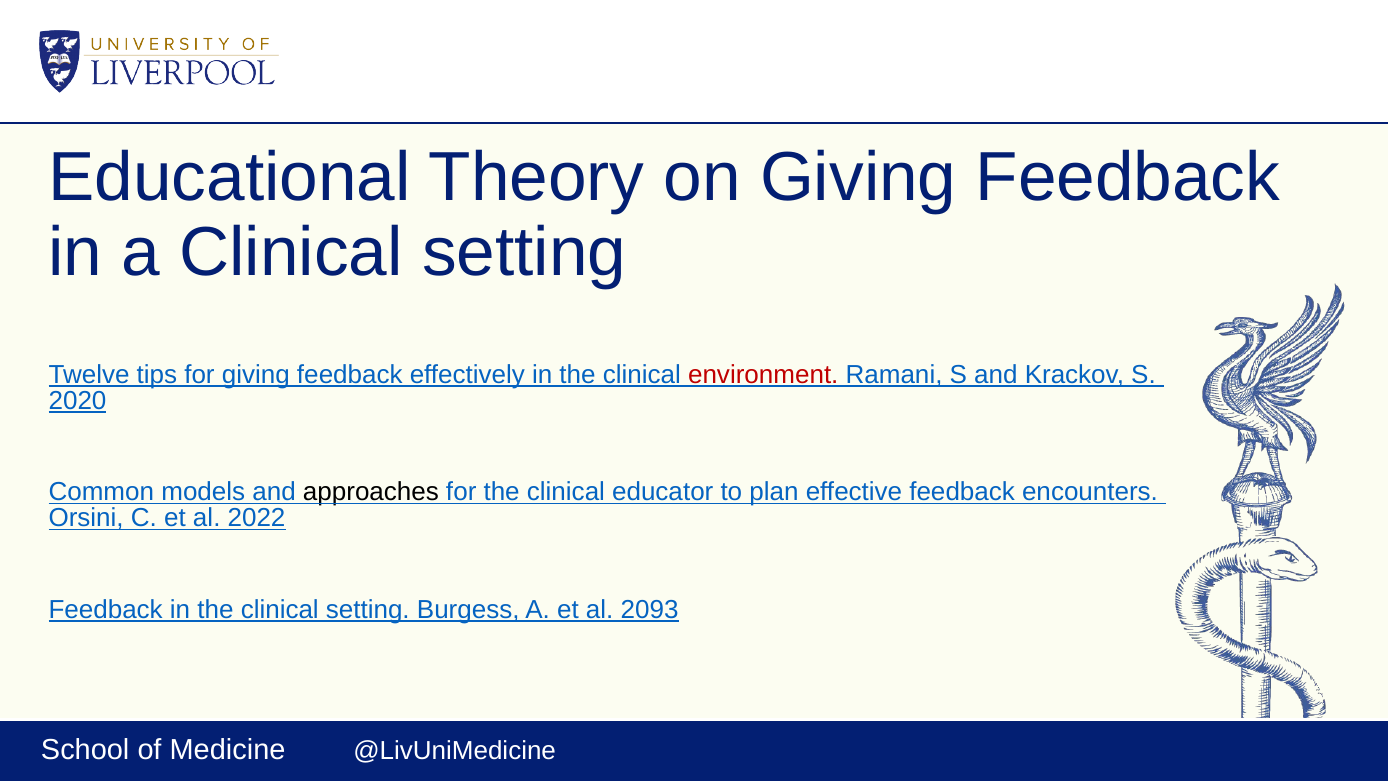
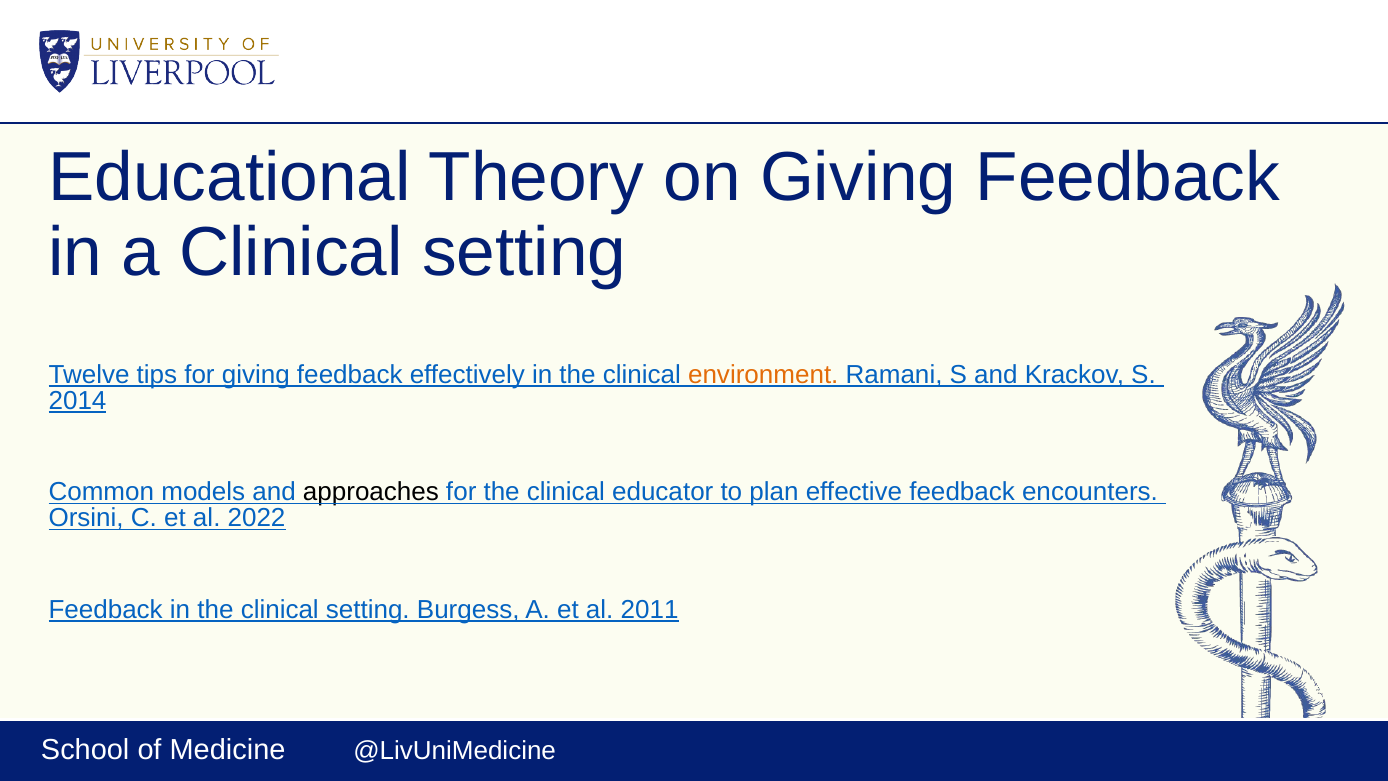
environment colour: red -> orange
2020: 2020 -> 2014
2093: 2093 -> 2011
